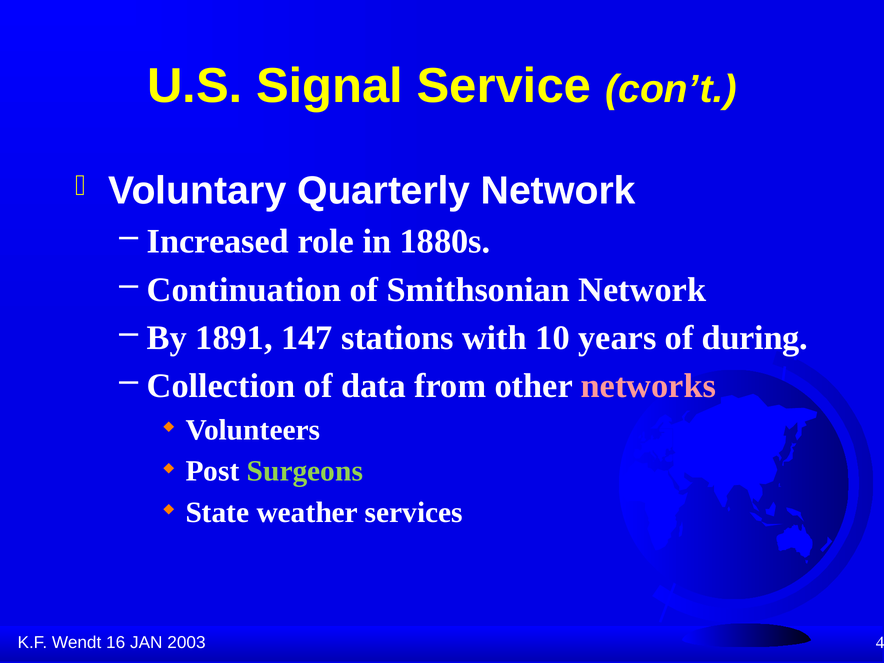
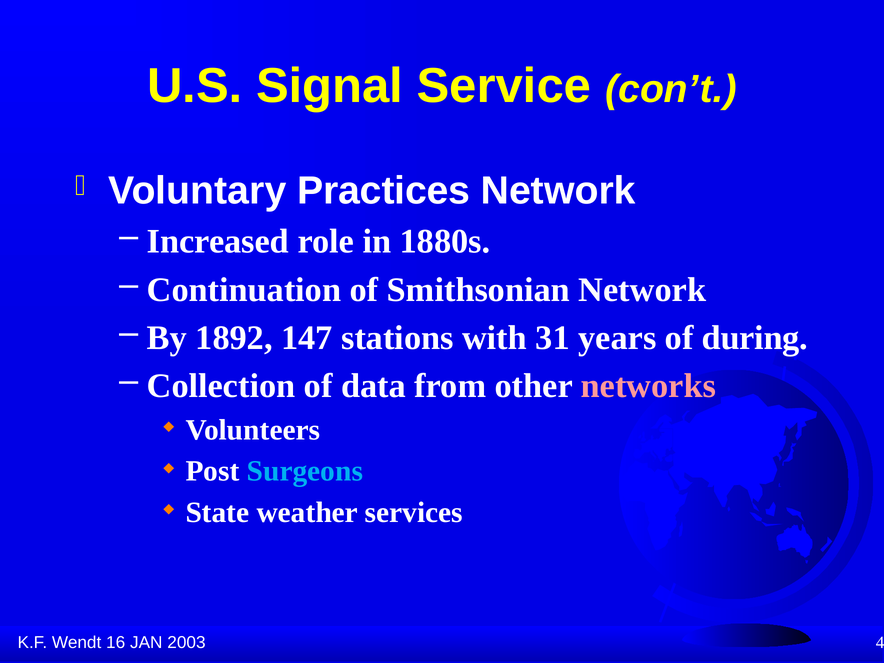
Quarterly: Quarterly -> Practices
1891: 1891 -> 1892
10: 10 -> 31
Surgeons colour: light green -> light blue
